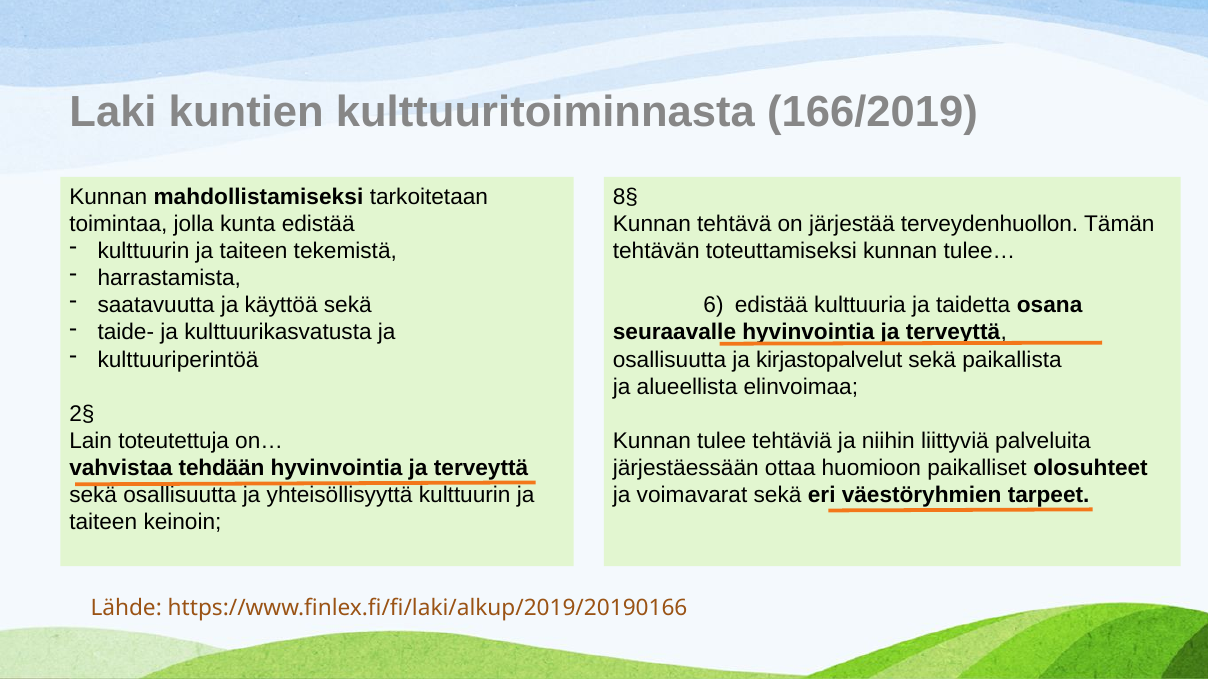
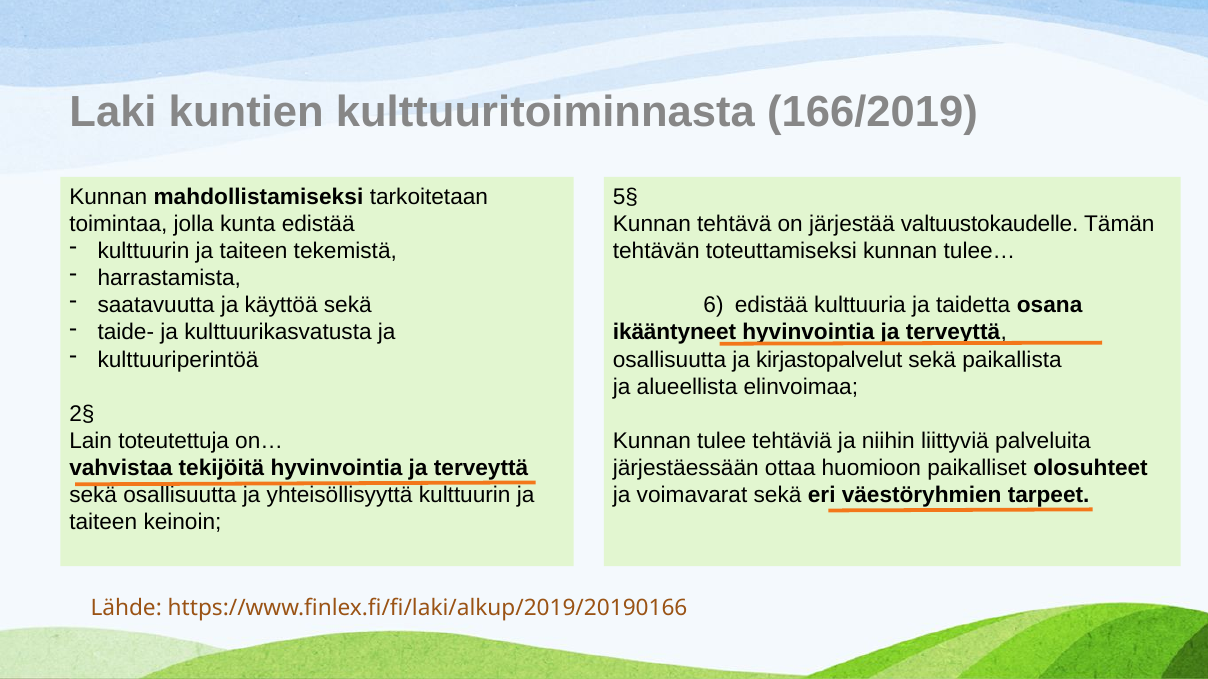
8§: 8§ -> 5§
terveydenhuollon: terveydenhuollon -> valtuustokaudelle
seuraavalle: seuraavalle -> ikääntyneet
tehdään: tehdään -> tekijöitä
